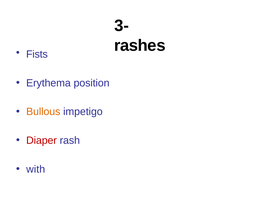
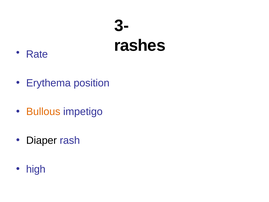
Fists: Fists -> Rate
Diaper colour: red -> black
with: with -> high
